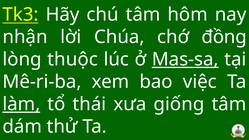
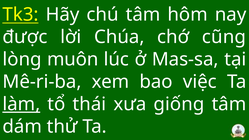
nhận: nhận -> được
đồng: đồng -> cũng
thuộc: thuộc -> muôn
Mas-sa underline: present -> none
